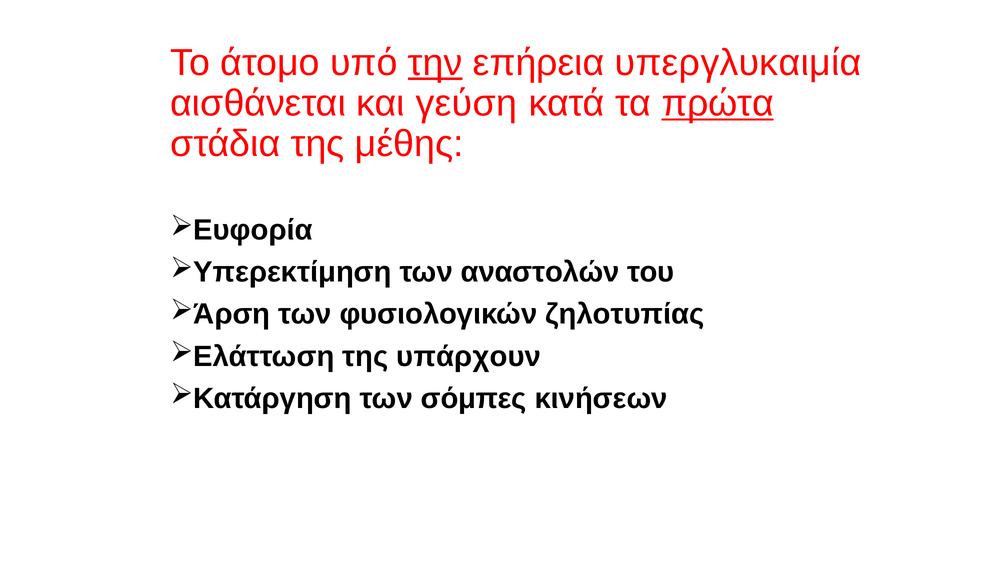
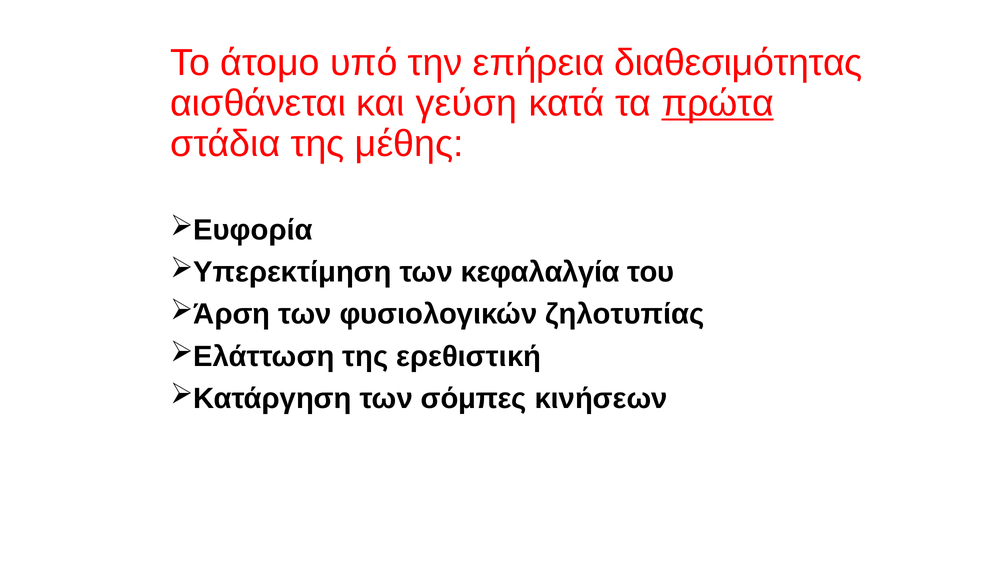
την underline: present -> none
υπεργλυκαιμία: υπεργλυκαιμία -> διαθεσιμότητας
αναστολών: αναστολών -> κεφαλαλγία
υπάρχουν: υπάρχουν -> ερεθιστική
